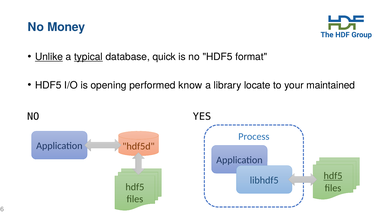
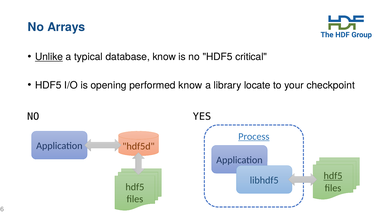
Money: Money -> Arrays
typical underline: present -> none
database quick: quick -> know
format: format -> critical
maintained: maintained -> checkpoint
Process underline: none -> present
